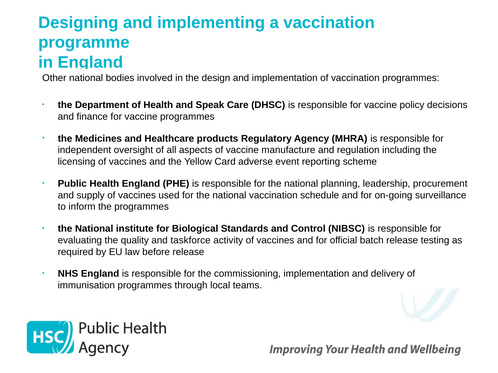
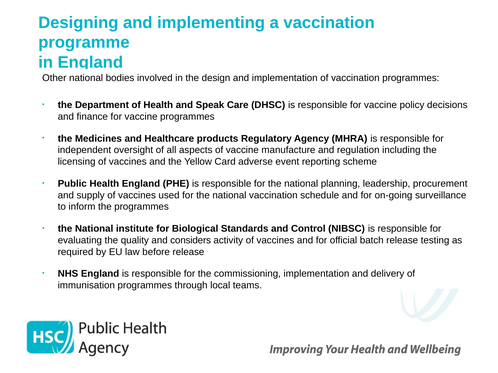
taskforce: taskforce -> considers
